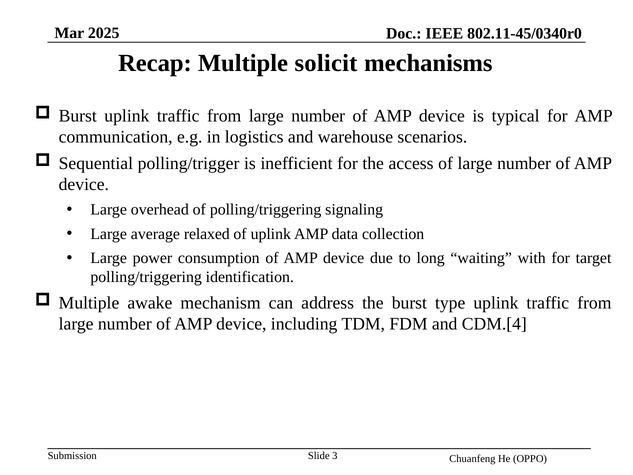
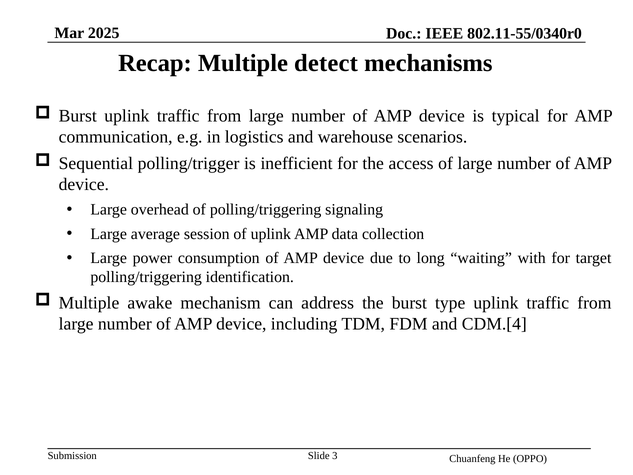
802.11-45/0340r0: 802.11-45/0340r0 -> 802.11-55/0340r0
solicit: solicit -> detect
relaxed: relaxed -> session
